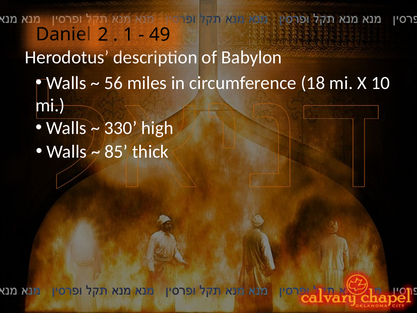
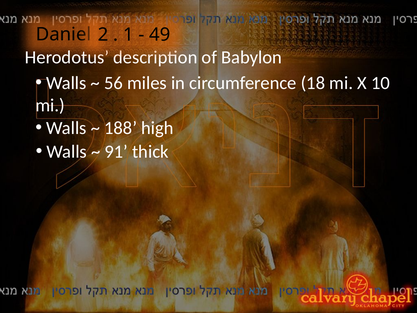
330: 330 -> 188
85: 85 -> 91
